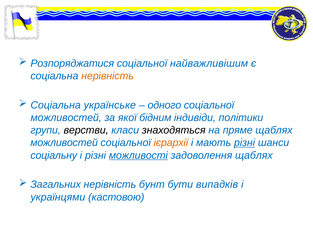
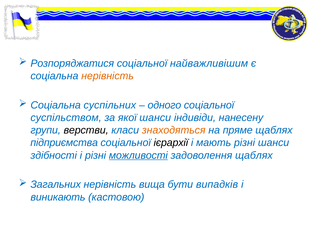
українське: українське -> суспільних
можливостей at (66, 118): можливостей -> суспільством
якої бідним: бідним -> шанси
політики: політики -> нанесену
знаходяться colour: black -> orange
можливостей at (64, 143): можливостей -> підприємства
ієрархії colour: orange -> black
різні at (245, 143) underline: present -> none
соціальну: соціальну -> здібності
бунт: бунт -> вища
українцями: українцями -> виникають
